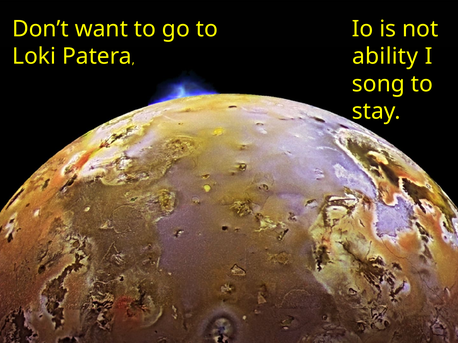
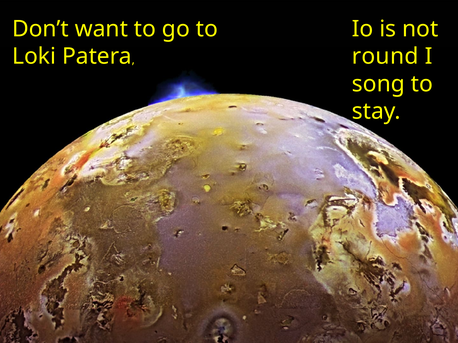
ability: ability -> round
